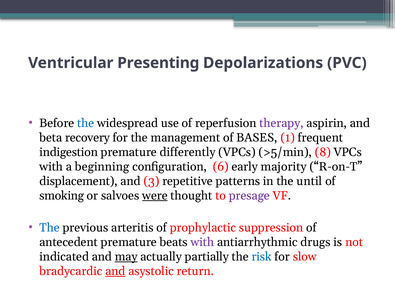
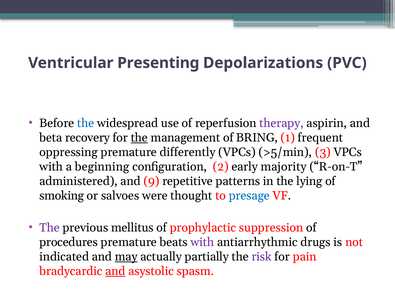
the at (139, 138) underline: none -> present
BASES: BASES -> BRING
indigestion: indigestion -> oppressing
8: 8 -> 3
6: 6 -> 2
displacement: displacement -> administered
3: 3 -> 9
until: until -> lying
were underline: present -> none
presage colour: purple -> blue
The at (50, 228) colour: blue -> purple
arteritis: arteritis -> mellitus
antecedent: antecedent -> procedures
risk colour: blue -> purple
slow: slow -> pain
return: return -> spasm
